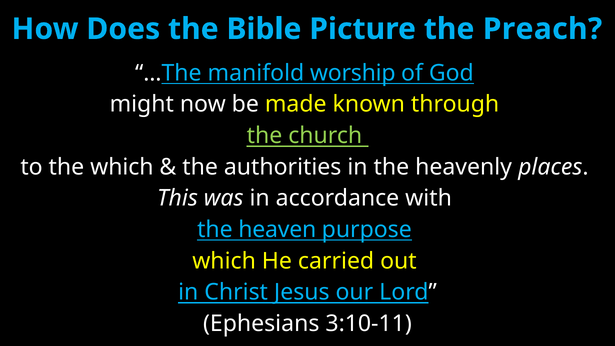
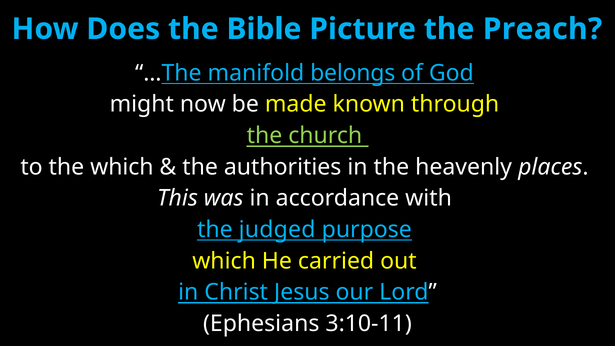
worship: worship -> belongs
heaven: heaven -> judged
